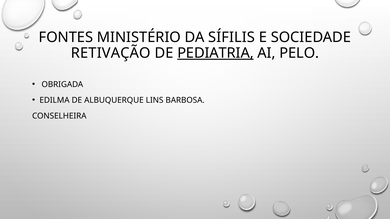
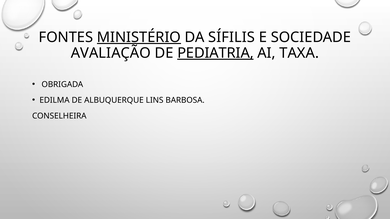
MINISTÉRIO underline: none -> present
RETIVAÇÃO: RETIVAÇÃO -> AVALIAÇÃO
PELO: PELO -> TAXA
